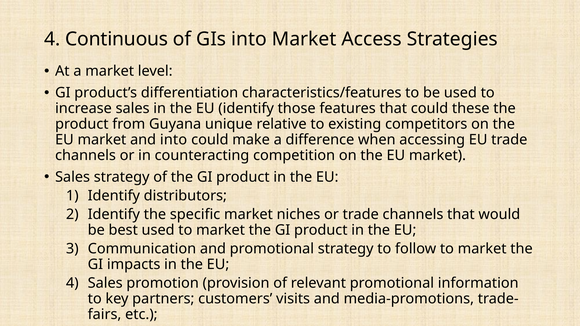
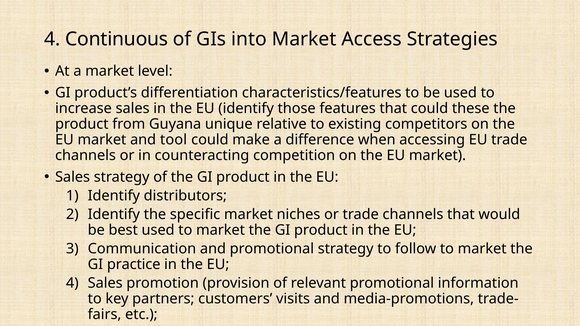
and into: into -> tool
impacts: impacts -> practice
